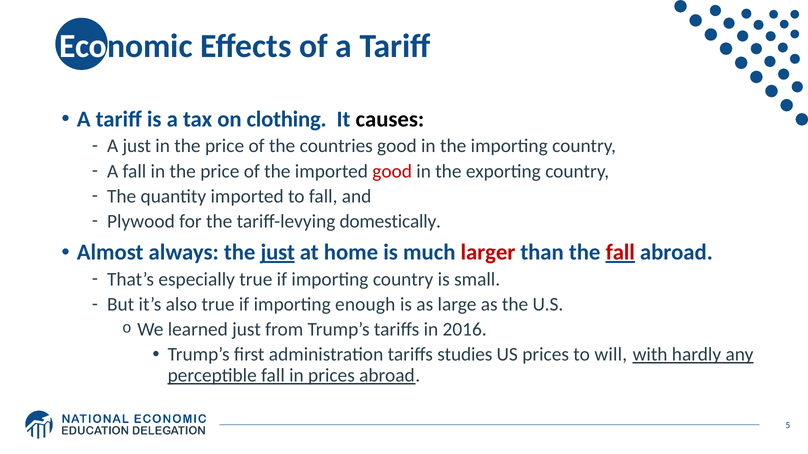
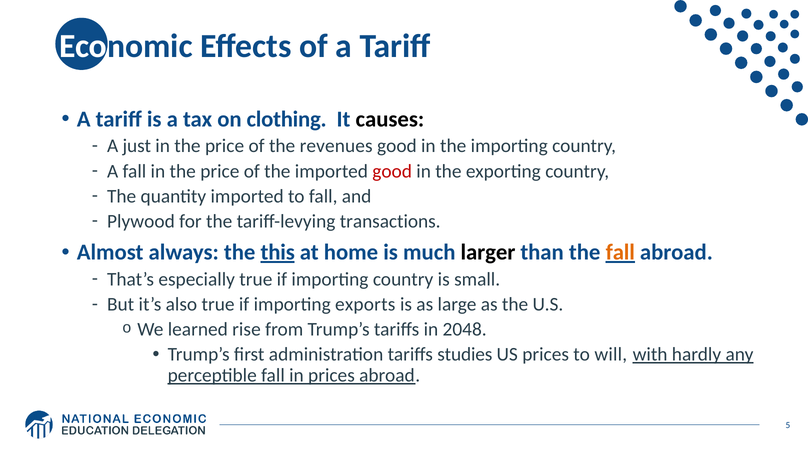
countries: countries -> revenues
domestically: domestically -> transactions
the just: just -> this
larger colour: red -> black
fall at (620, 253) colour: red -> orange
enough: enough -> exports
learned just: just -> rise
2016: 2016 -> 2048
